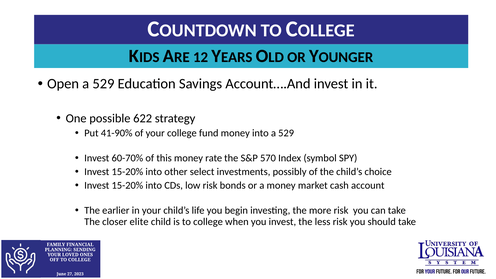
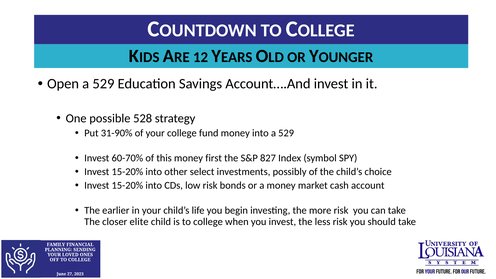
622: 622 -> 528
41-90%: 41-90% -> 31-90%
rate: rate -> first
570: 570 -> 827
